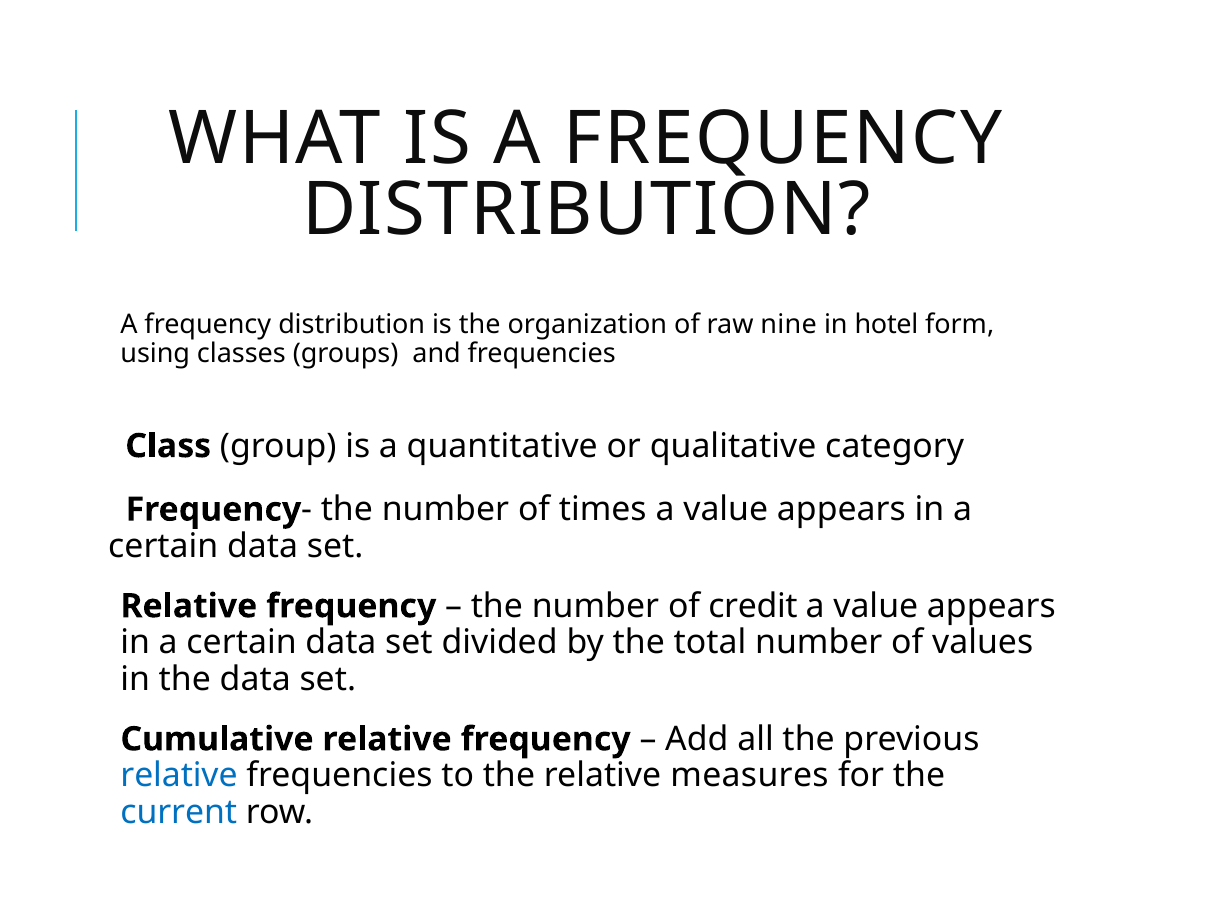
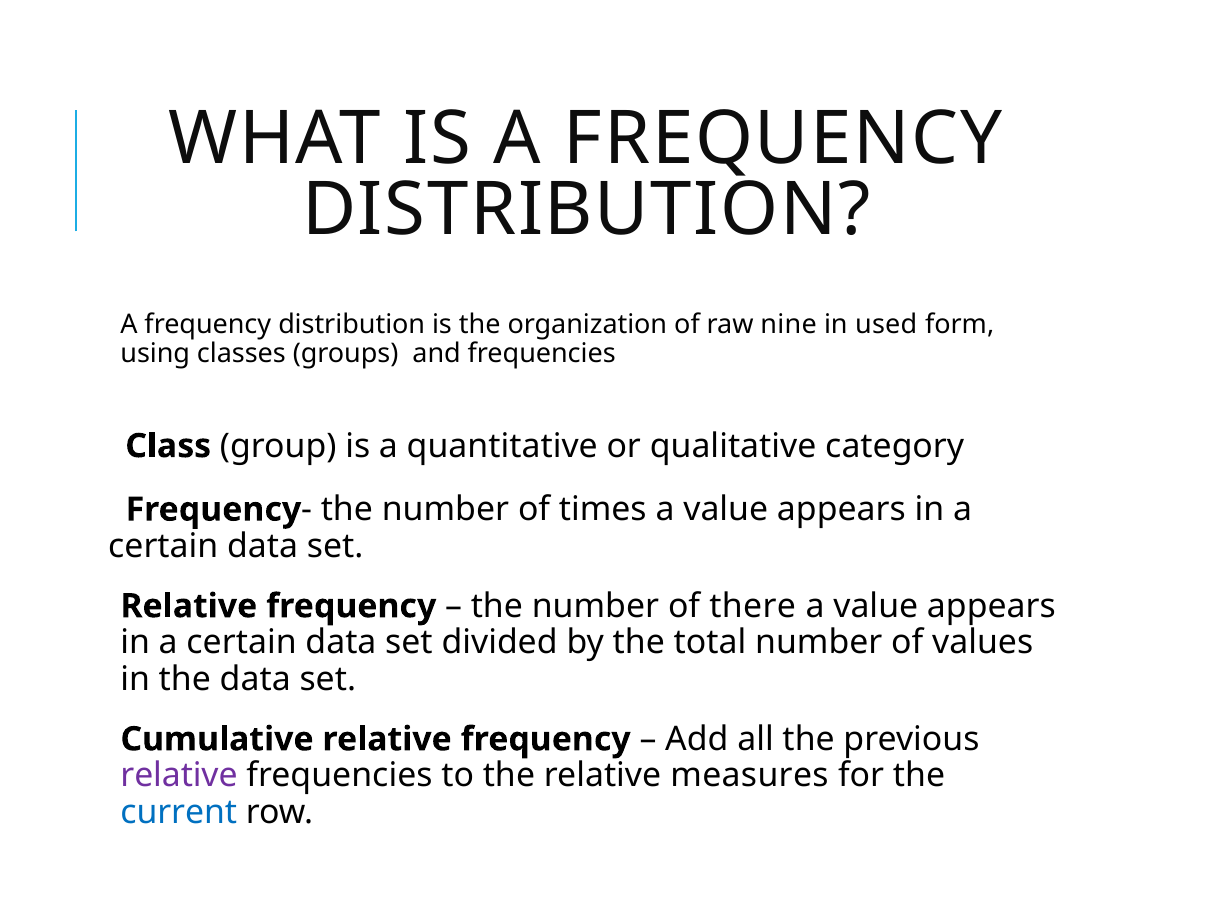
hotel: hotel -> used
credit: credit -> there
relative at (179, 776) colour: blue -> purple
